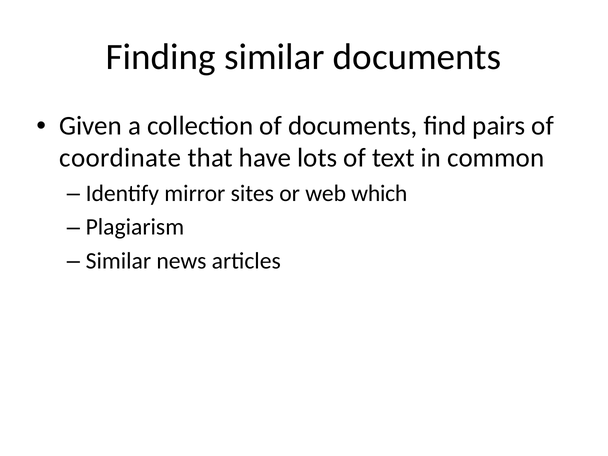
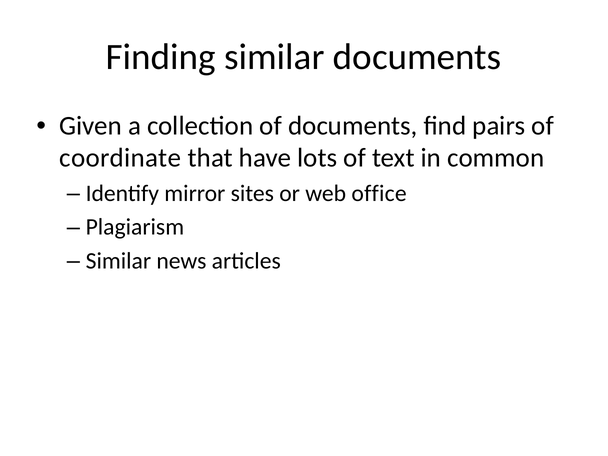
which: which -> office
